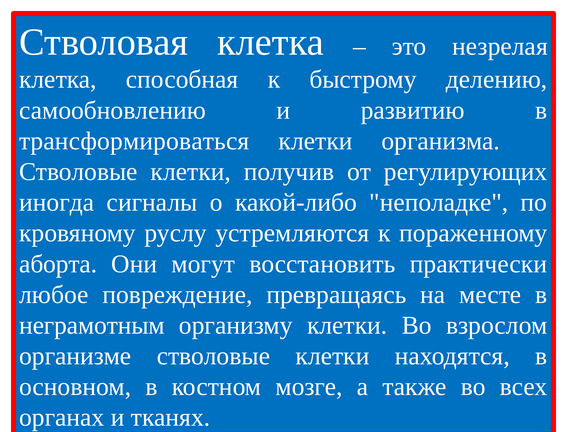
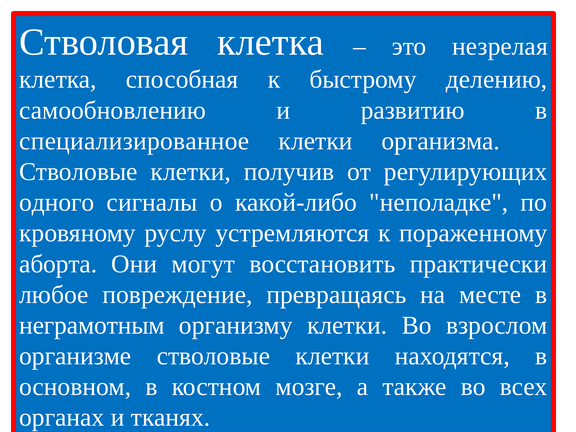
трансформироваться: трансформироваться -> специализированное
иногда: иногда -> одного
